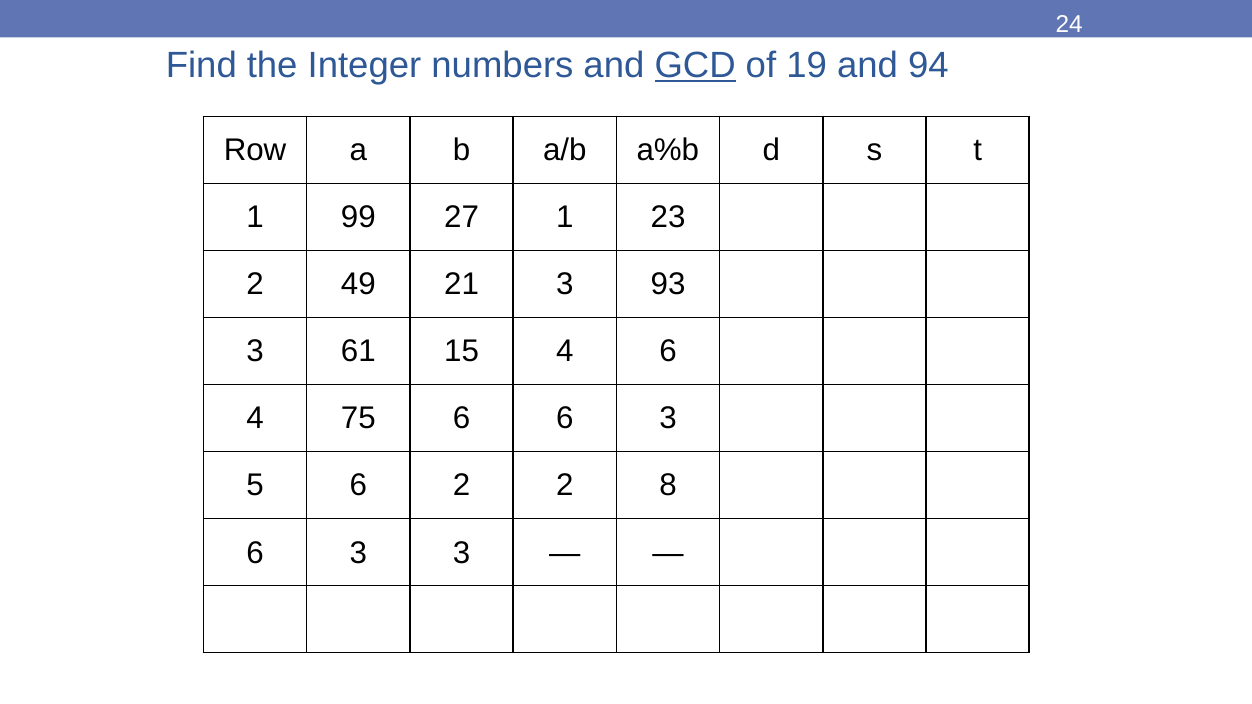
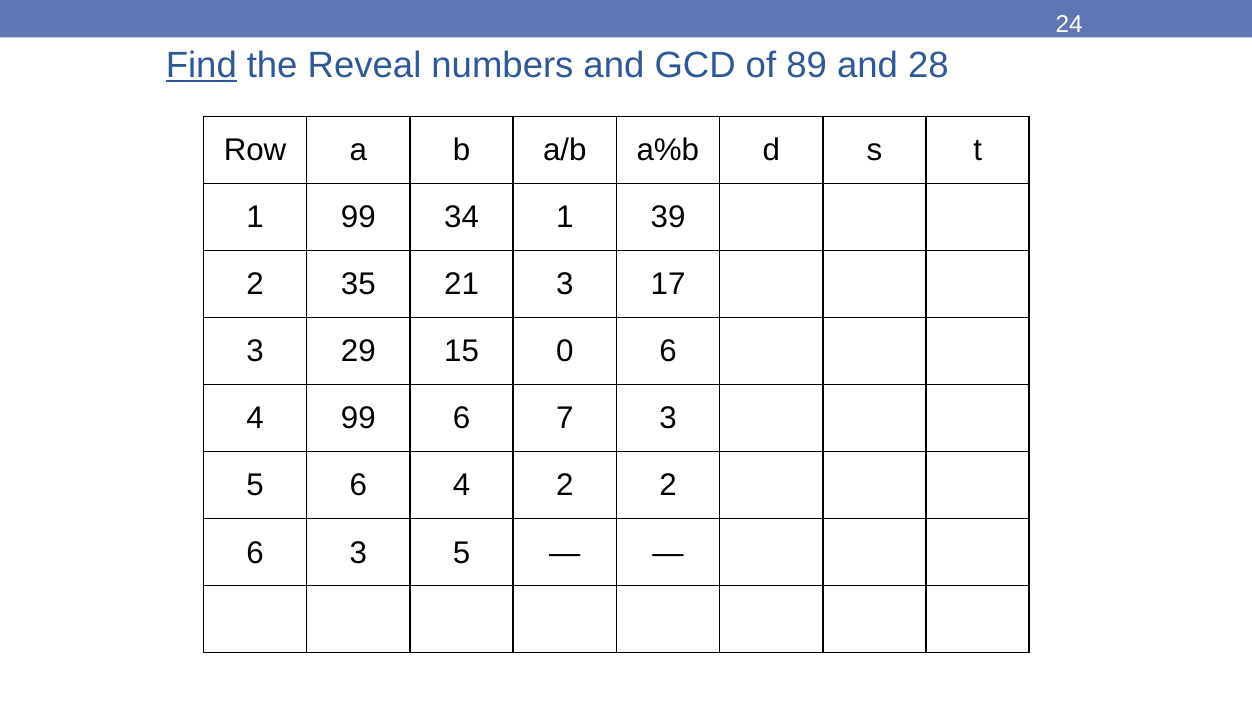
Find underline: none -> present
Integer: Integer -> Reveal
GCD underline: present -> none
19: 19 -> 89
94: 94 -> 28
27: 27 -> 34
23: 23 -> 39
49: 49 -> 35
93: 93 -> 17
61: 61 -> 29
15 4: 4 -> 0
4 75: 75 -> 99
6 6: 6 -> 7
5 6 2: 2 -> 4
2 8: 8 -> 2
6 3 3: 3 -> 5
